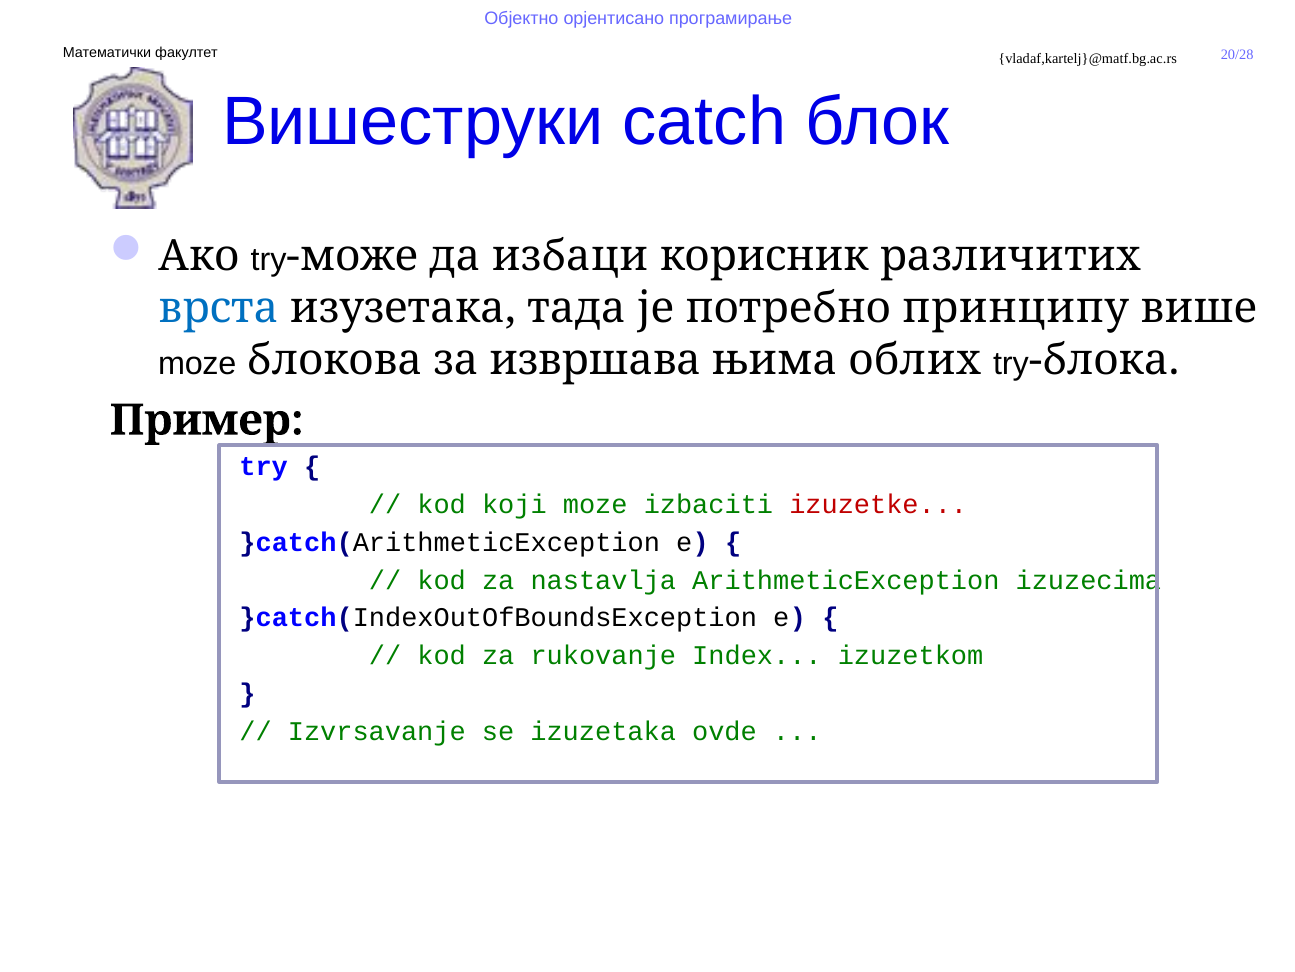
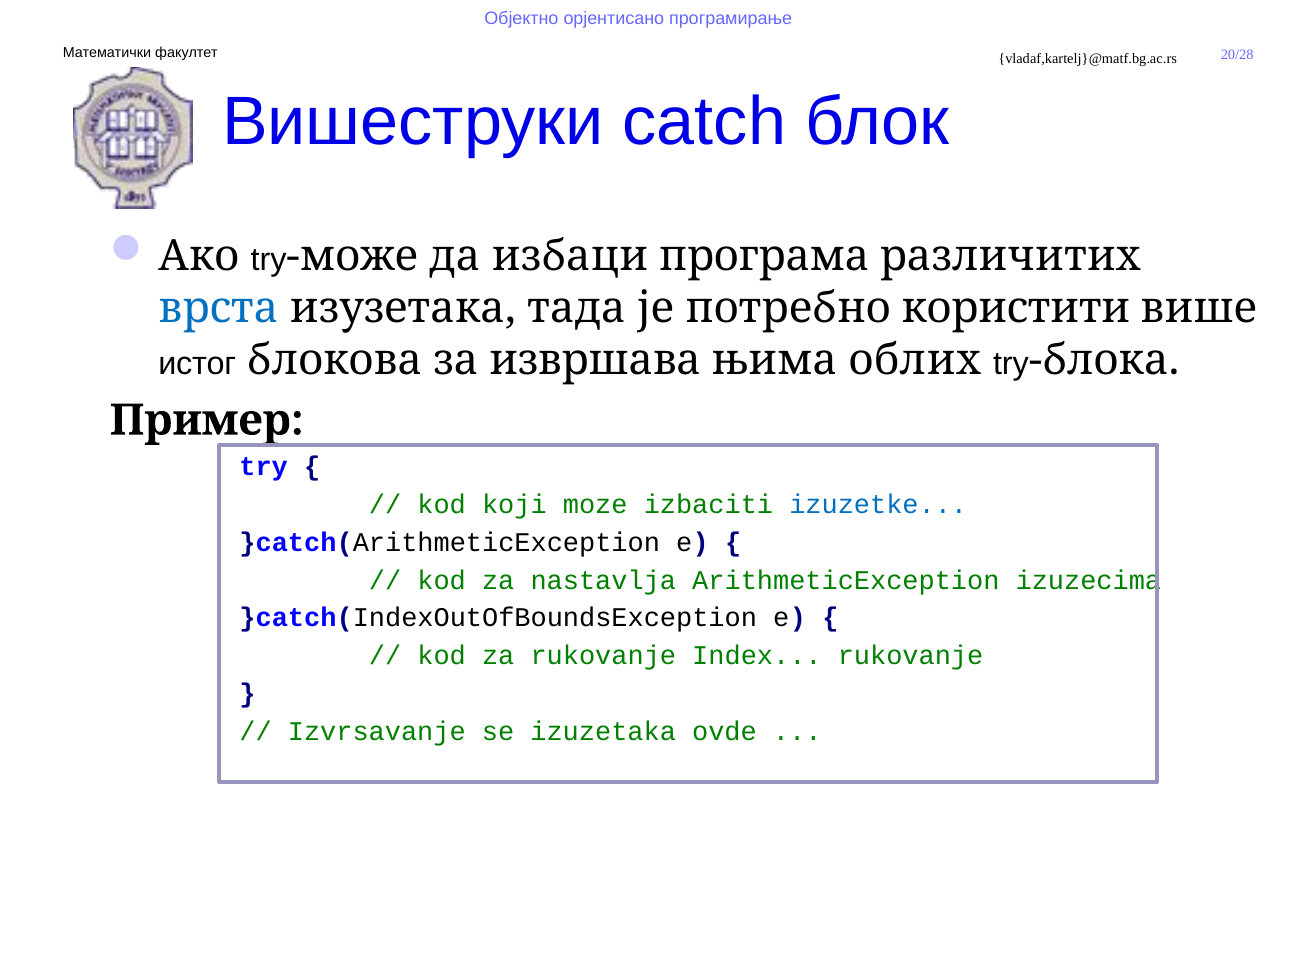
корисник: корисник -> програма
принципу: принципу -> користити
moze at (197, 363): moze -> истог
izuzetke colour: red -> blue
Index izuzetkom: izuzetkom -> rukovanje
